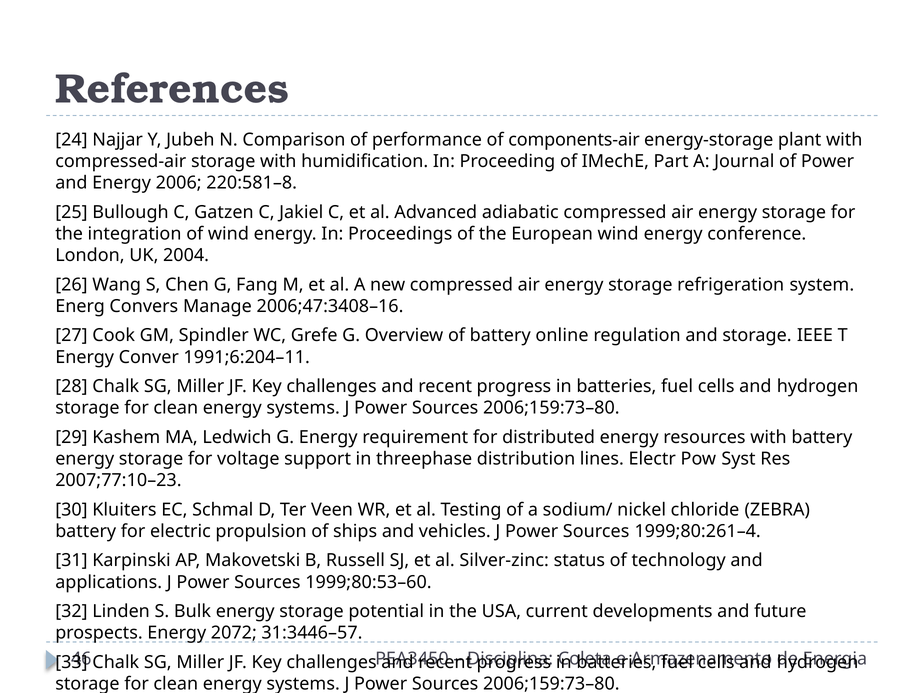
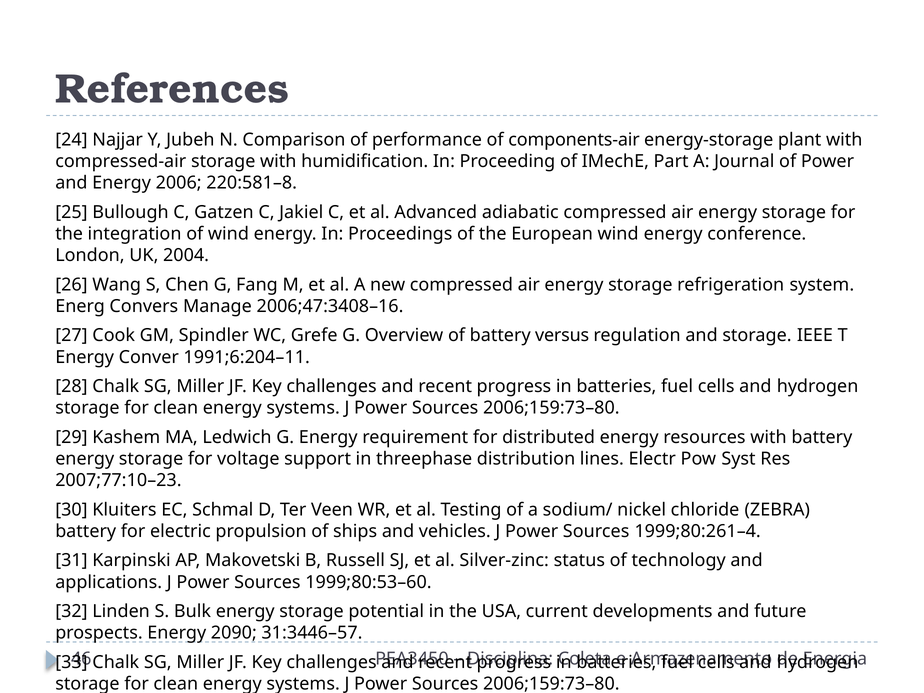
online: online -> versus
2072: 2072 -> 2090
